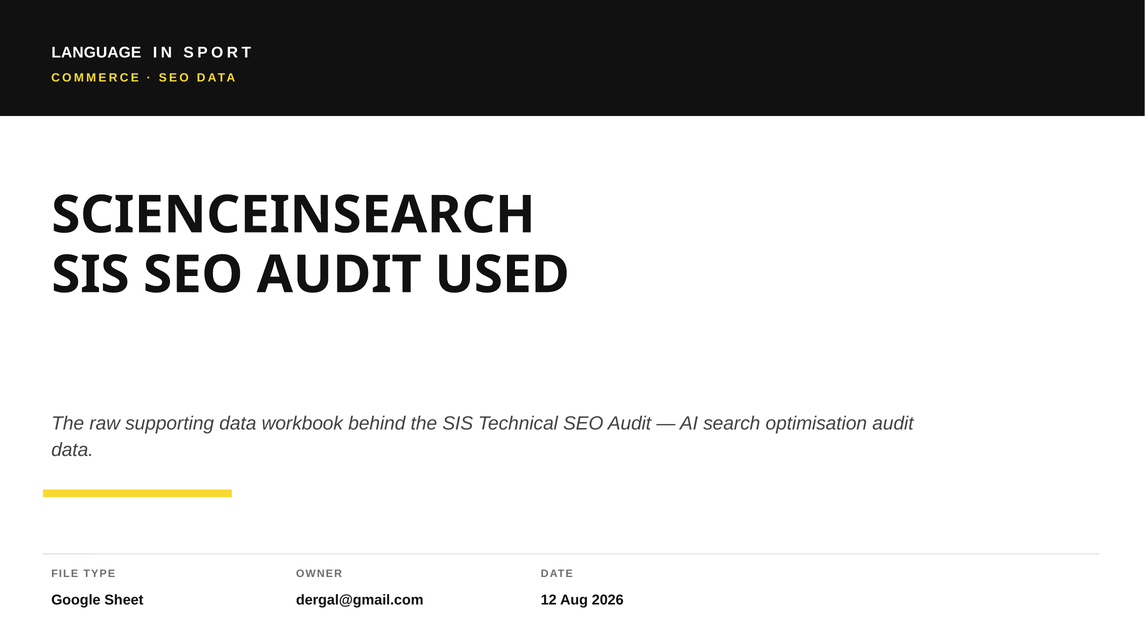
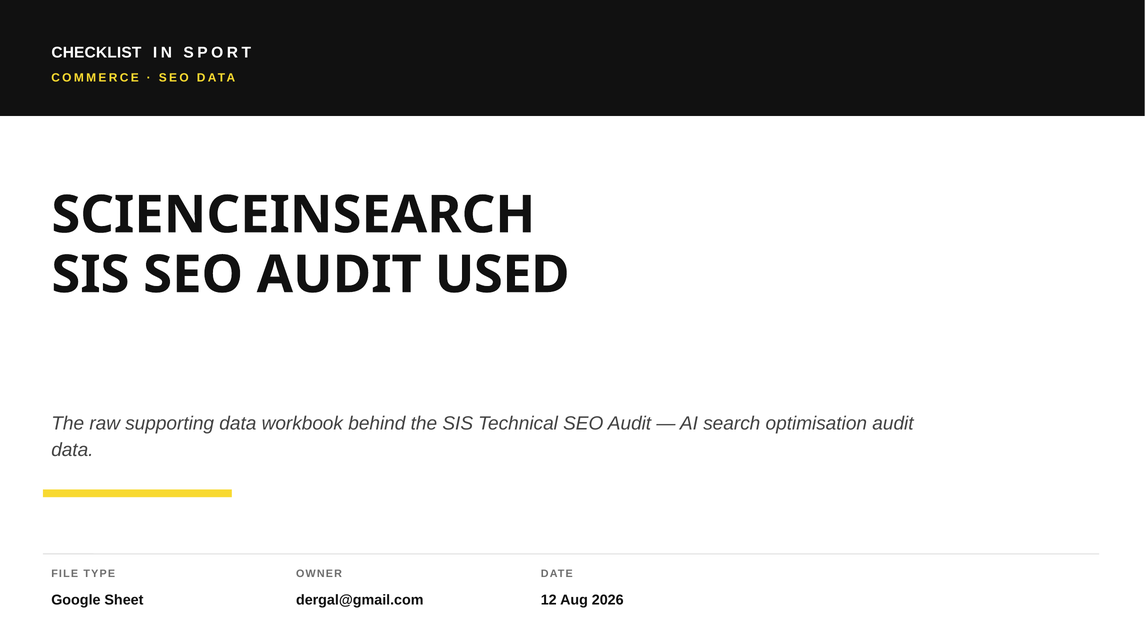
LANGUAGE: LANGUAGE -> CHECKLIST
